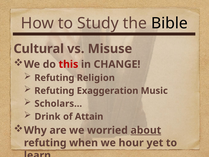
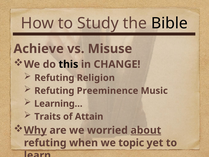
Cultural: Cultural -> Achieve
this colour: red -> black
Exaggeration: Exaggeration -> Preeminence
Scholars…: Scholars… -> Learning…
Drink: Drink -> Traits
Why underline: none -> present
hour: hour -> topic
